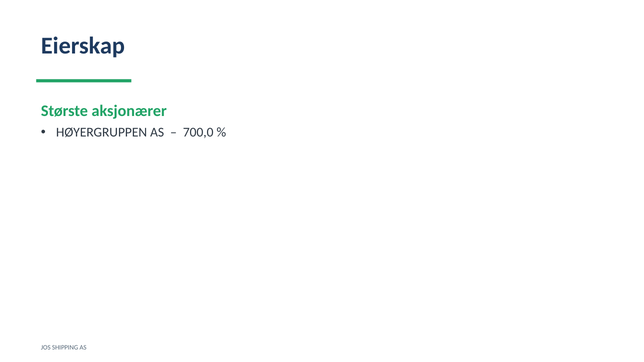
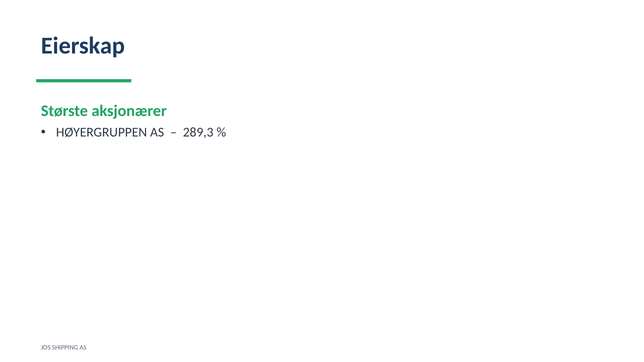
700,0: 700,0 -> 289,3
